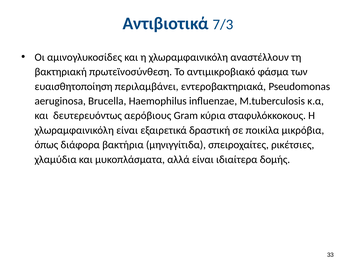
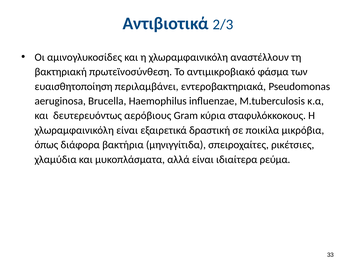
7/3: 7/3 -> 2/3
δομής: δομής -> ρεύμα
